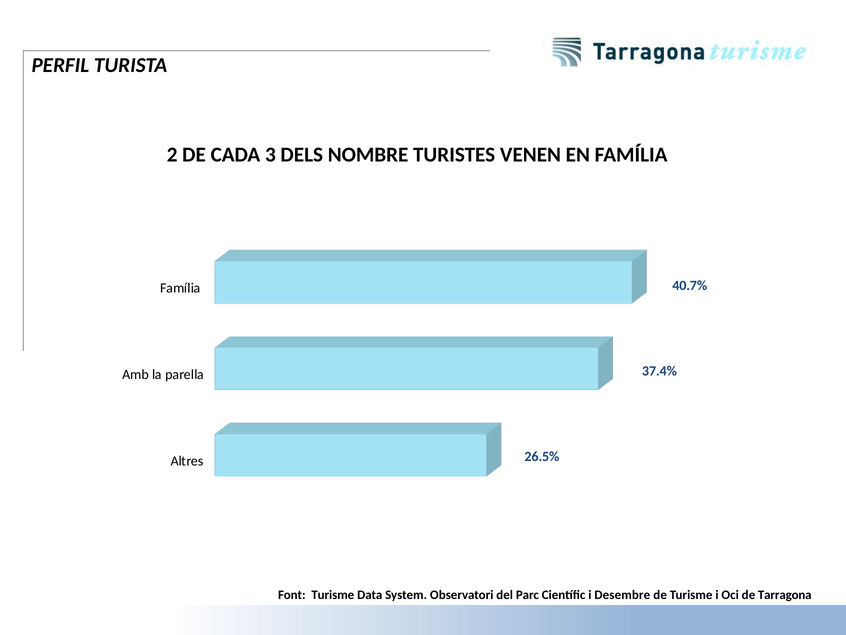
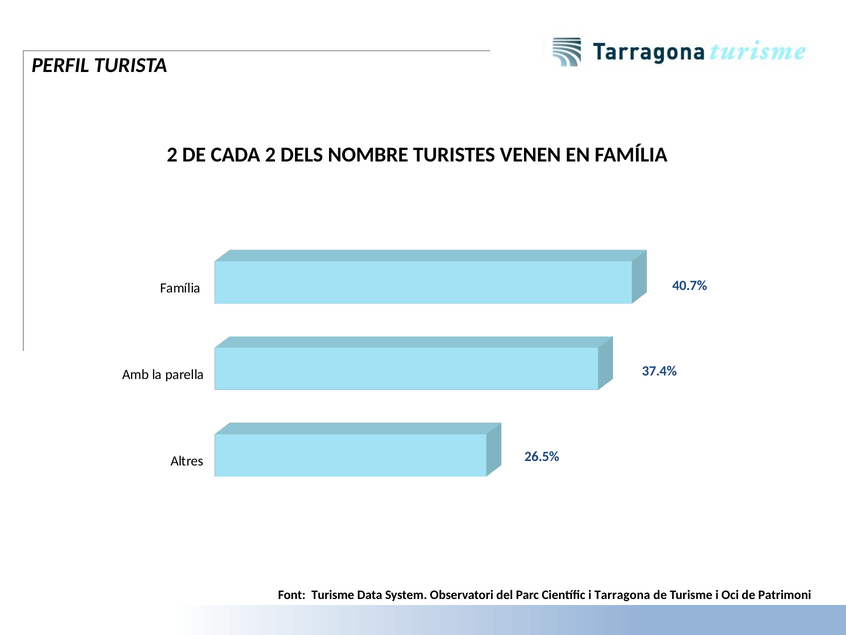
CADA 3: 3 -> 2
Desembre: Desembre -> Tarragona
Tarragona: Tarragona -> Patrimoni
